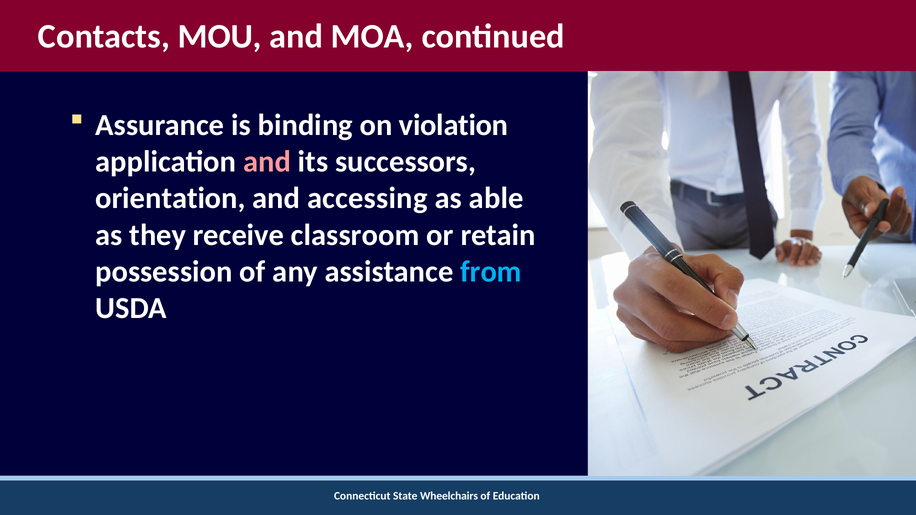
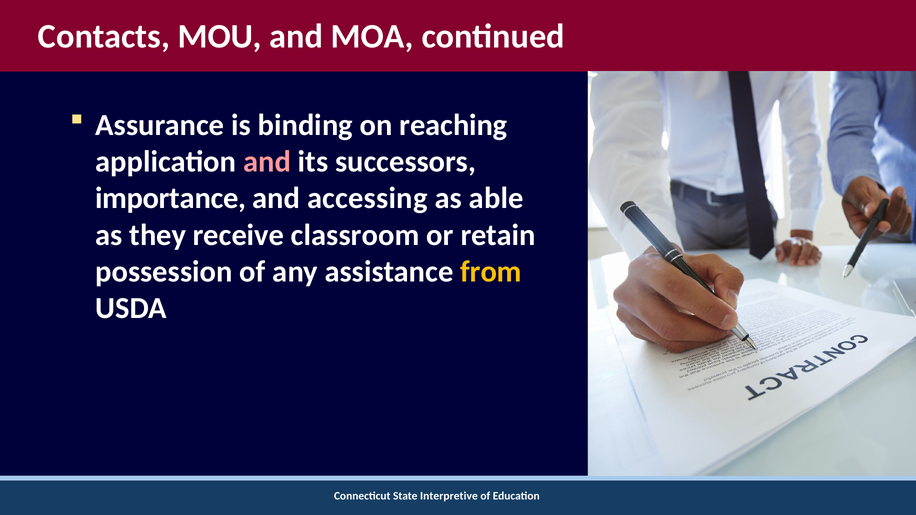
violation: violation -> reaching
orientation: orientation -> importance
from colour: light blue -> yellow
Wheelchairs: Wheelchairs -> Interpretive
